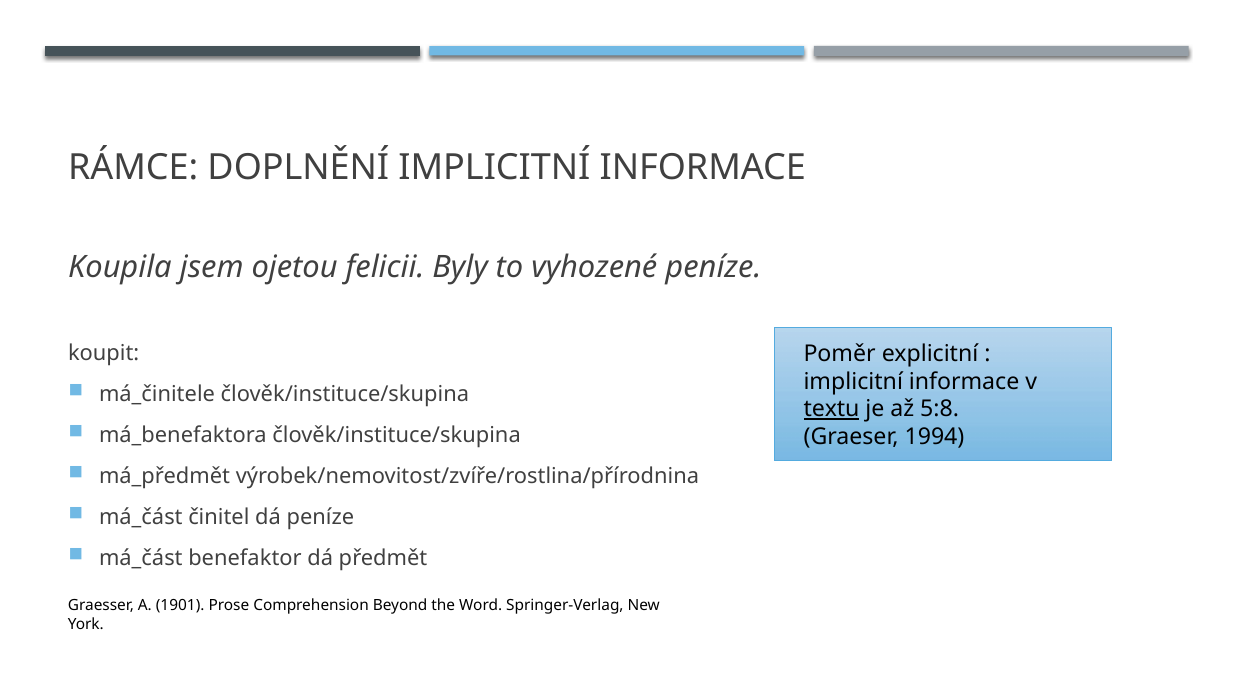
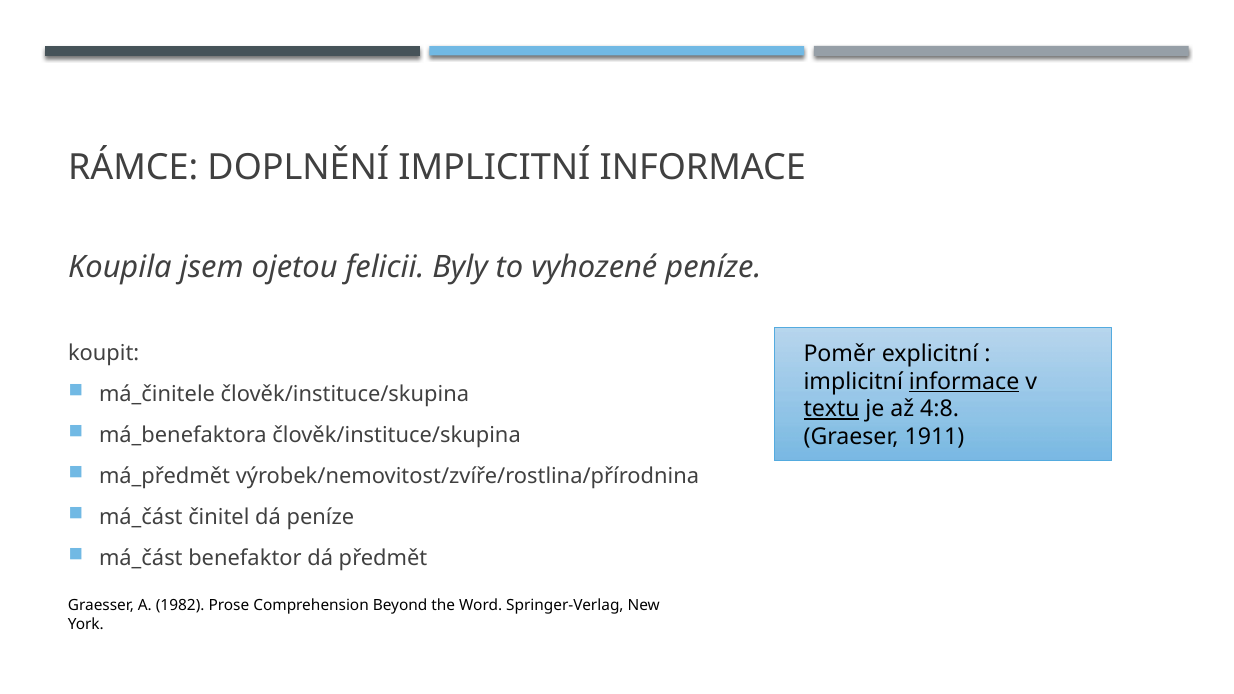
informace at (964, 382) underline: none -> present
5:8: 5:8 -> 4:8
1994: 1994 -> 1911
1901: 1901 -> 1982
